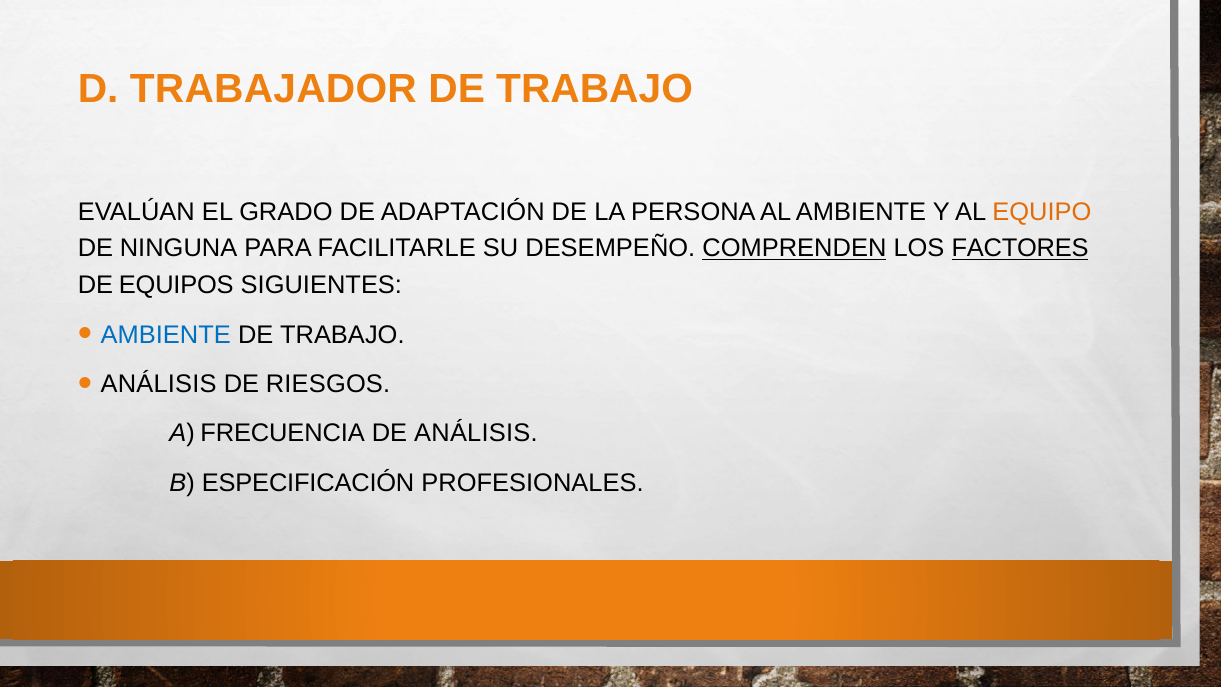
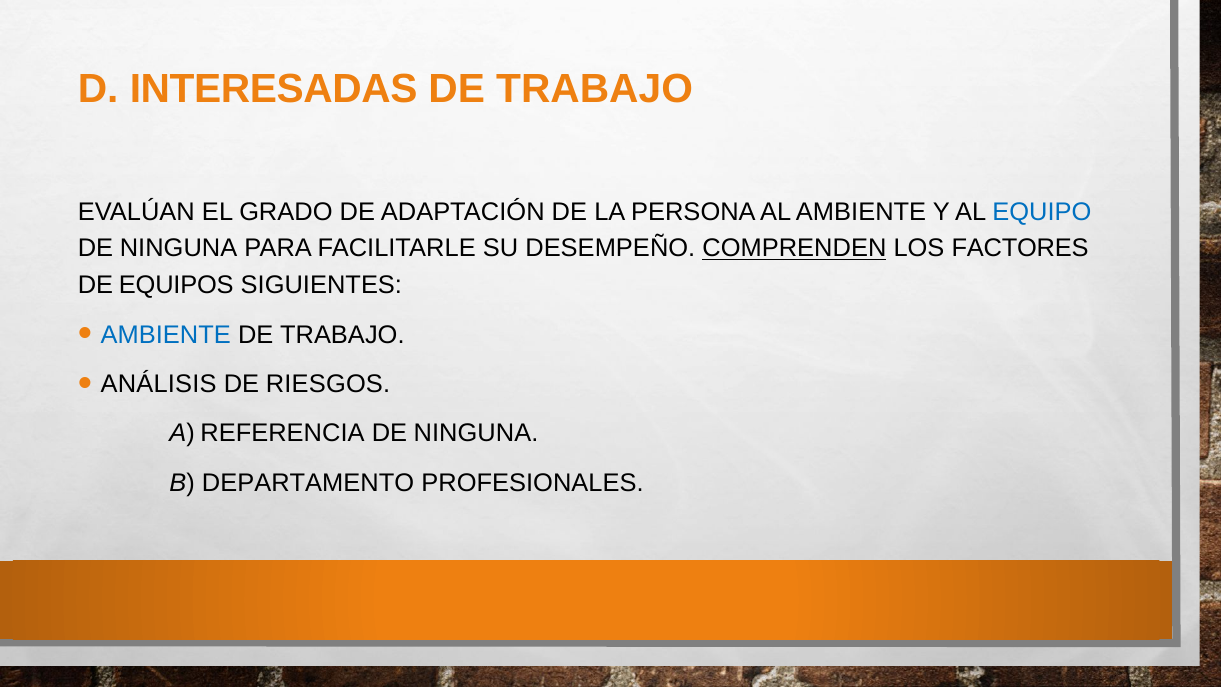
TRABAJADOR: TRABAJADOR -> INTERESADAS
EQUIPO colour: orange -> blue
FACTORES underline: present -> none
FRECUENCIA: FRECUENCIA -> REFERENCIA
ANÁLISIS at (476, 433): ANÁLISIS -> NINGUNA
ESPECIFICACIÓN: ESPECIFICACIÓN -> DEPARTAMENTO
